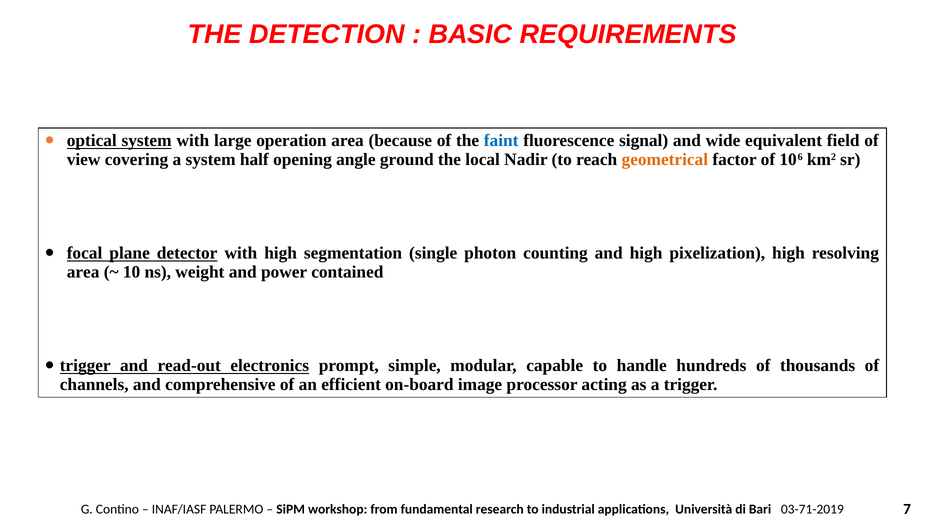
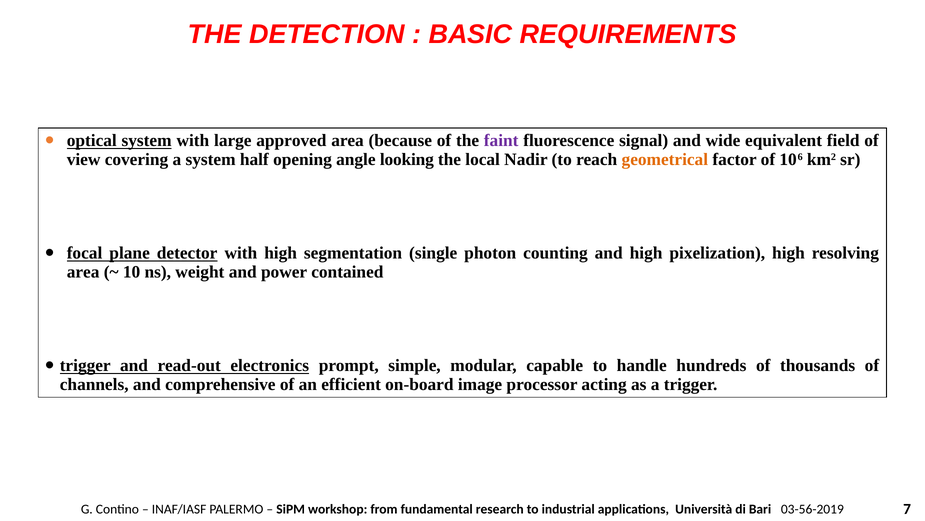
operation: operation -> approved
faint colour: blue -> purple
ground: ground -> looking
03-71-2019: 03-71-2019 -> 03-56-2019
